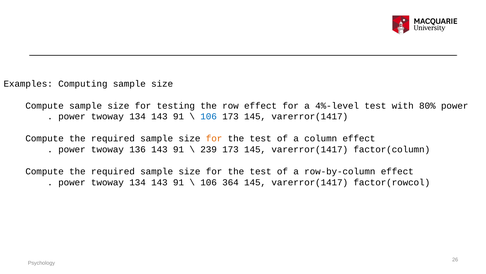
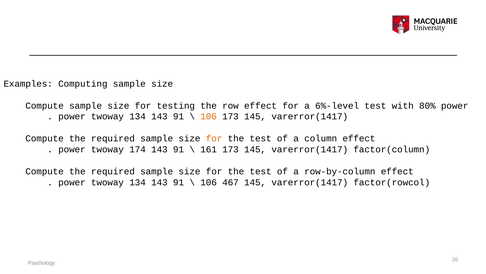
4%-level: 4%-level -> 6%-level
106 at (209, 116) colour: blue -> orange
136: 136 -> 174
239: 239 -> 161
364: 364 -> 467
